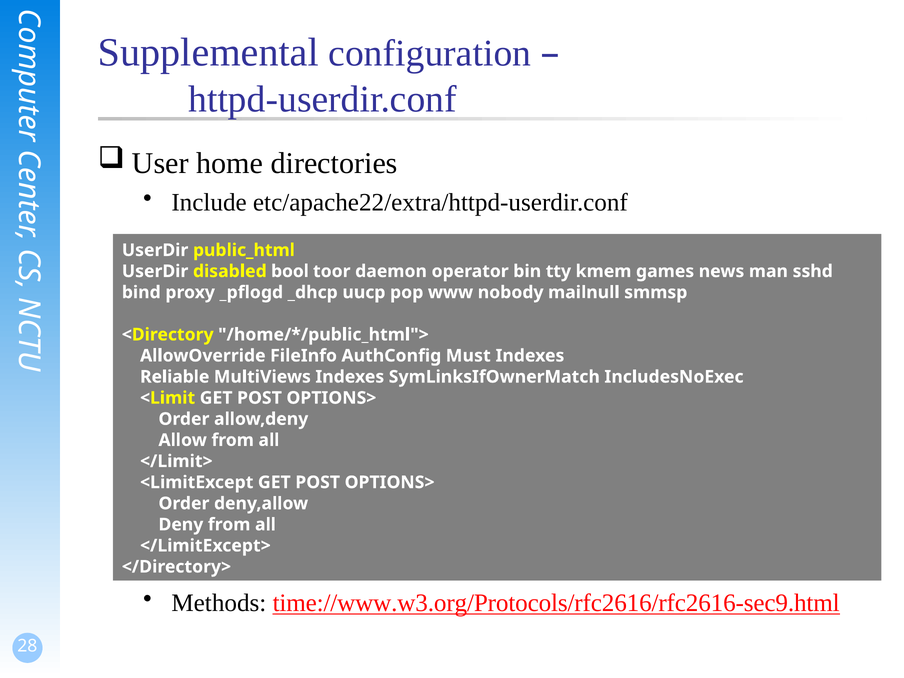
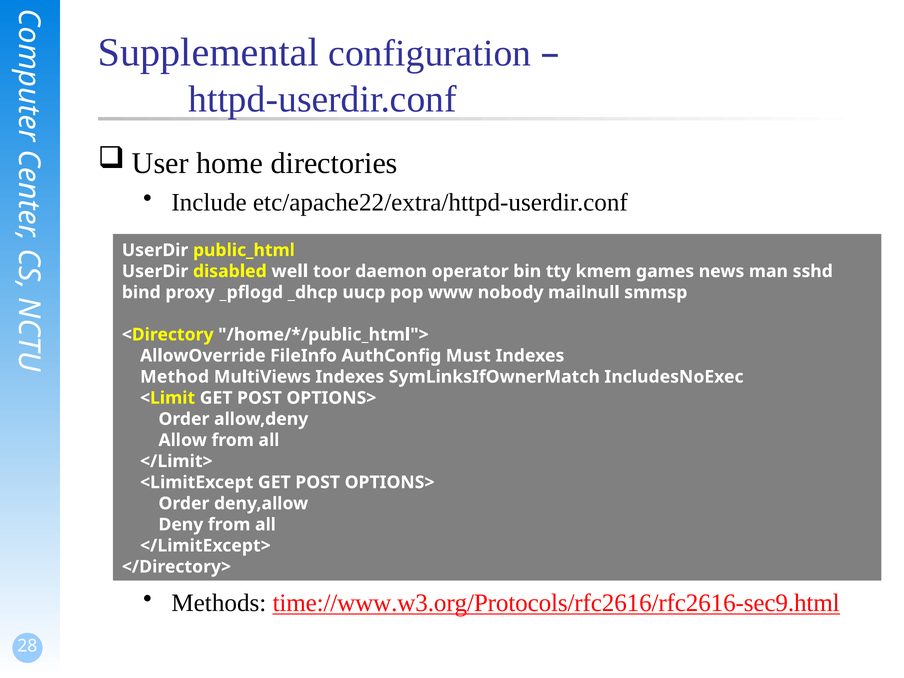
bool: bool -> well
Reliable: Reliable -> Method
